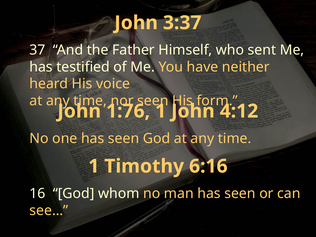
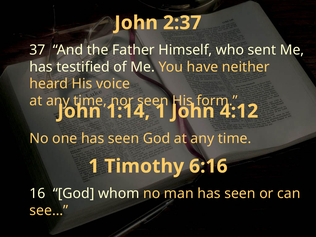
3:37: 3:37 -> 2:37
1:76: 1:76 -> 1:14
